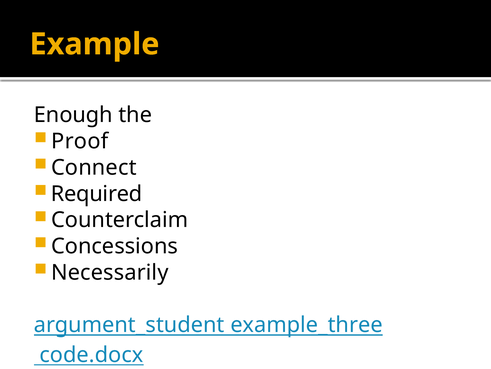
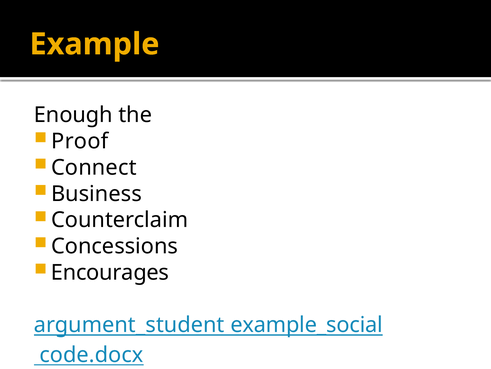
Required: Required -> Business
Necessarily: Necessarily -> Encourages
example_three: example_three -> example_social
